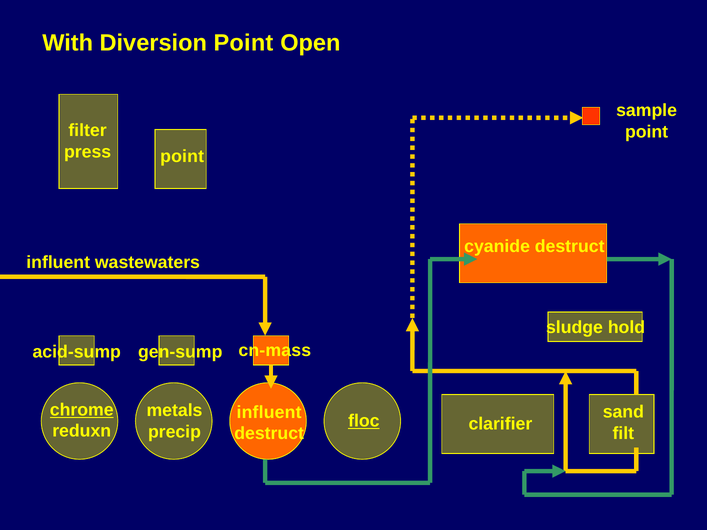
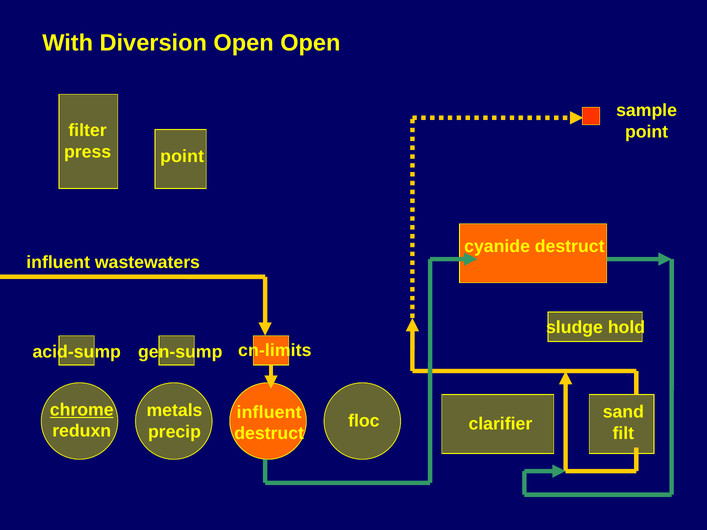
Diversion Point: Point -> Open
cn-mass: cn-mass -> cn-limits
floc underline: present -> none
